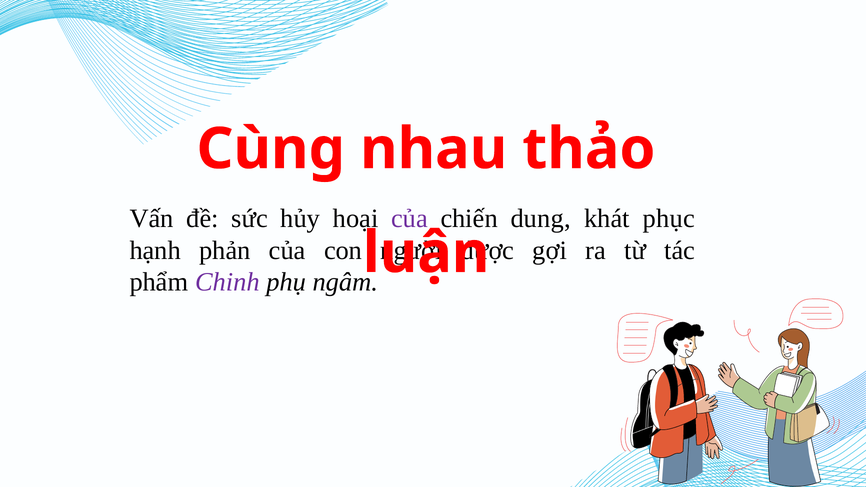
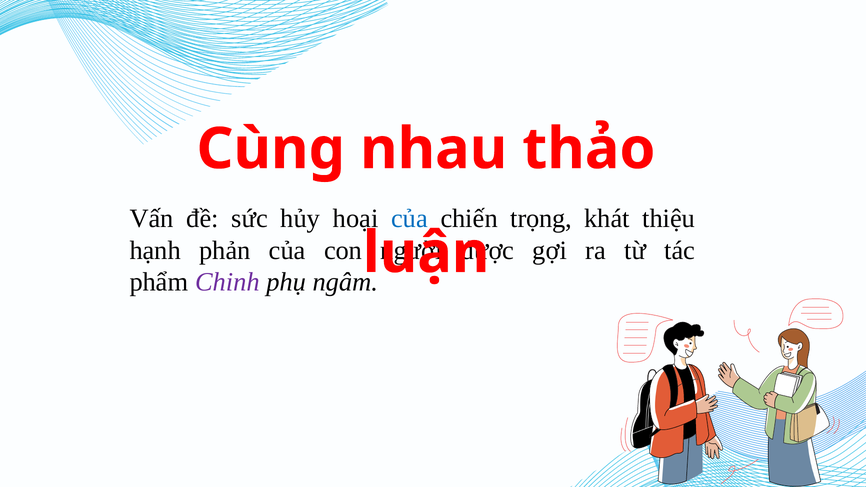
của at (409, 219) colour: purple -> blue
dung: dung -> trọng
phục: phục -> thiệu
